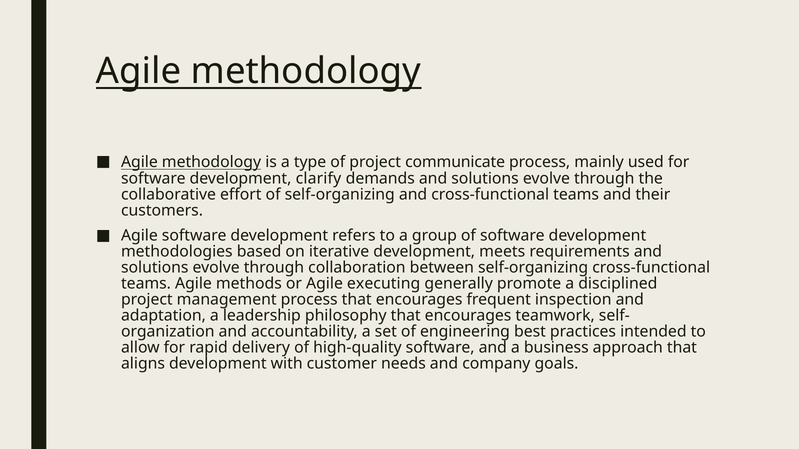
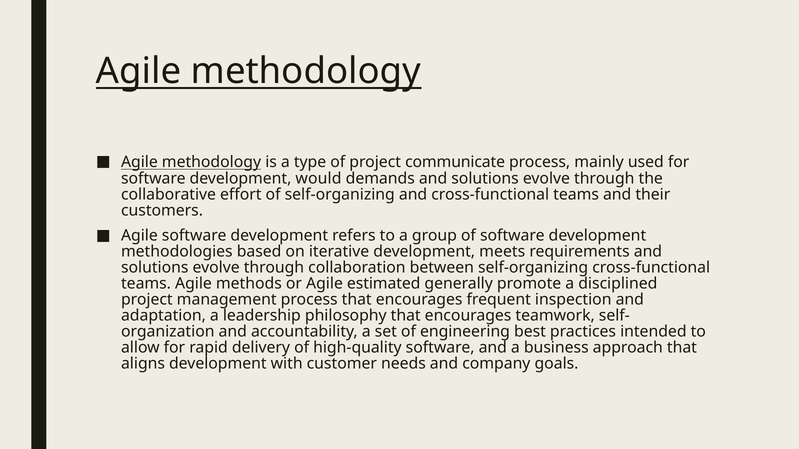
clarify: clarify -> would
executing: executing -> estimated
